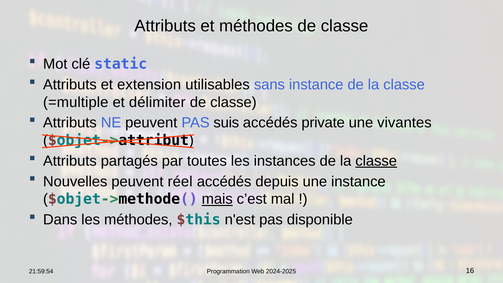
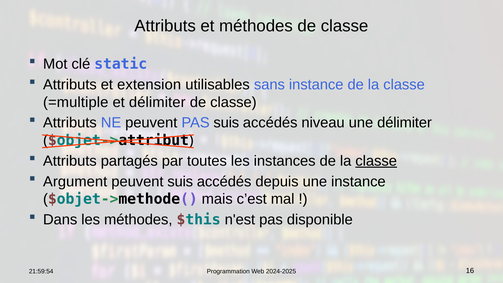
private: private -> niveau
une vivantes: vivantes -> délimiter
Nouvelles: Nouvelles -> Argument
peuvent réel: réel -> suis
mais underline: present -> none
